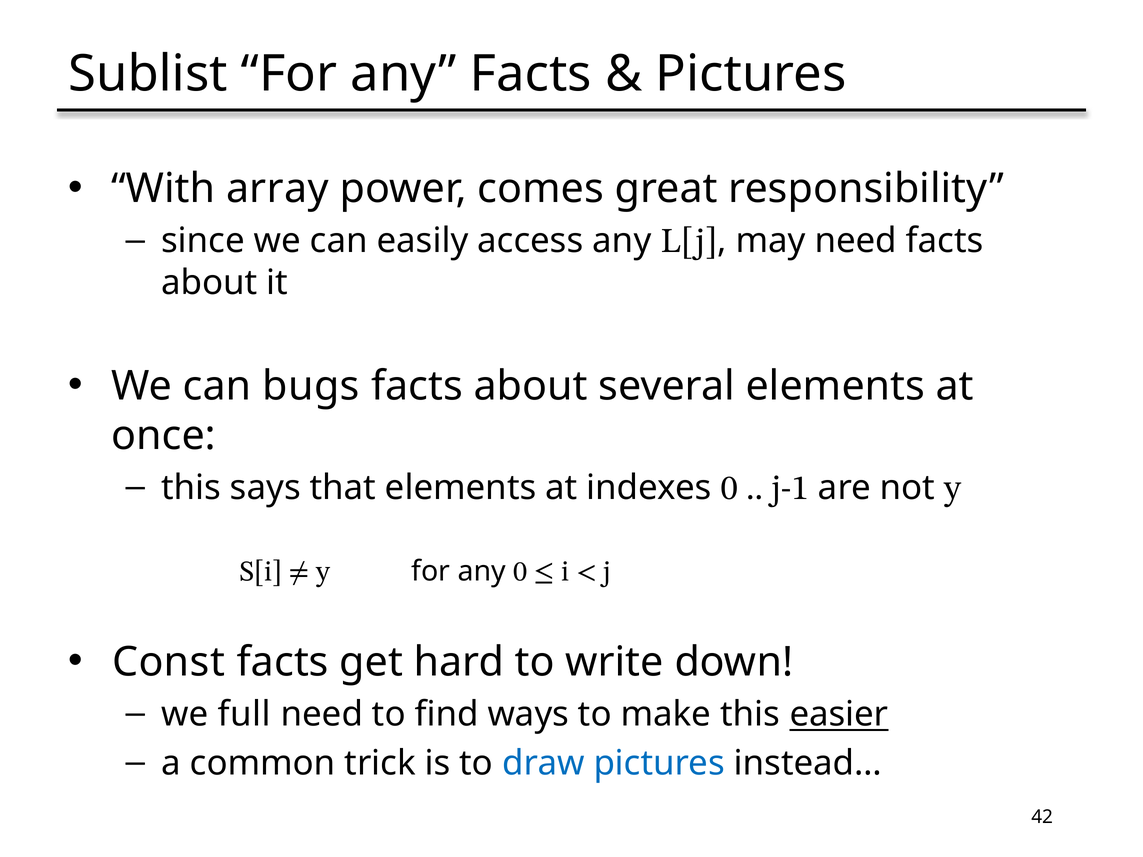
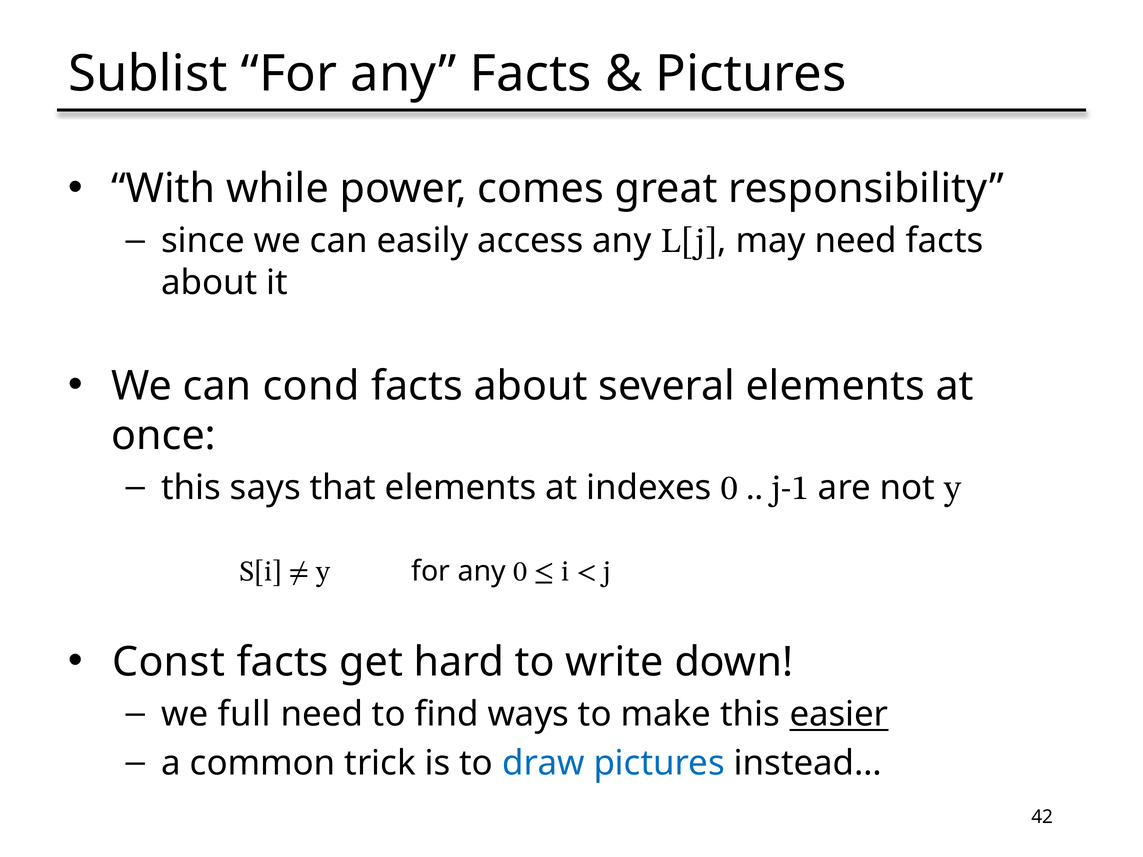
array: array -> while
bugs: bugs -> cond
